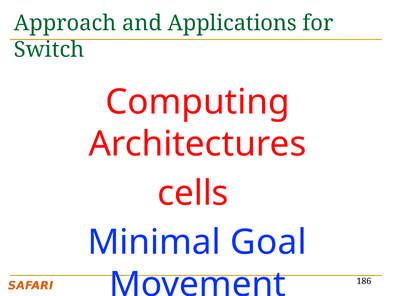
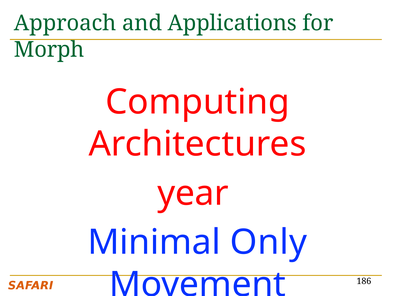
Switch: Switch -> Morph
cells: cells -> year
Goal: Goal -> Only
